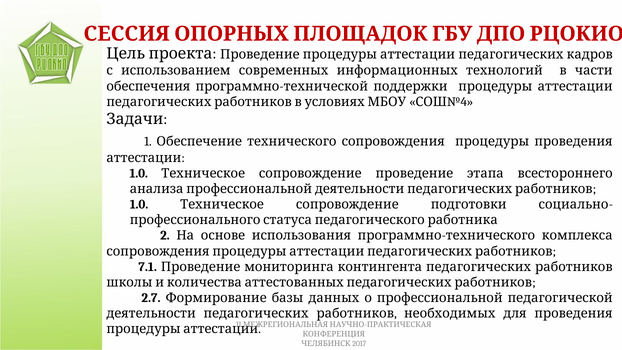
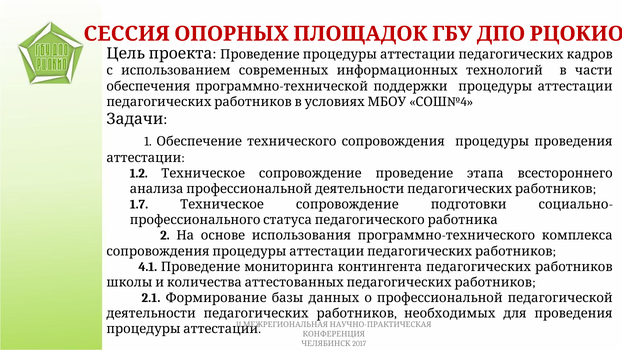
1.0 at (139, 173): 1.0 -> 1.2
1.0 at (139, 204): 1.0 -> 1.7
7.1: 7.1 -> 4.1
2.7: 2.7 -> 2.1
